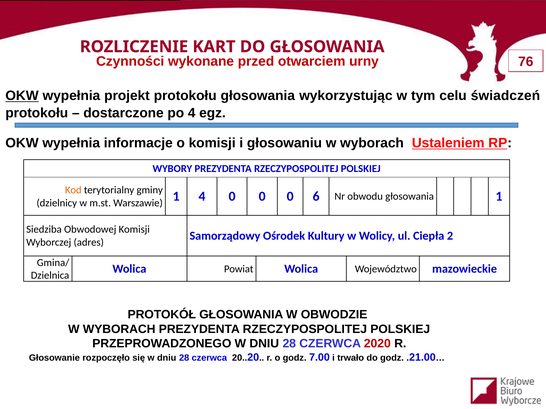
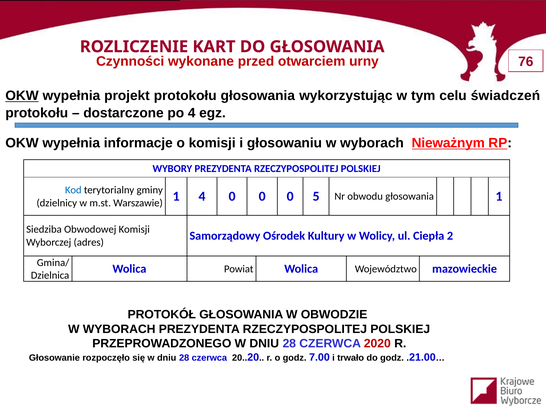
Ustaleniem: Ustaleniem -> Nieważnym
Kod colour: orange -> blue
6: 6 -> 5
